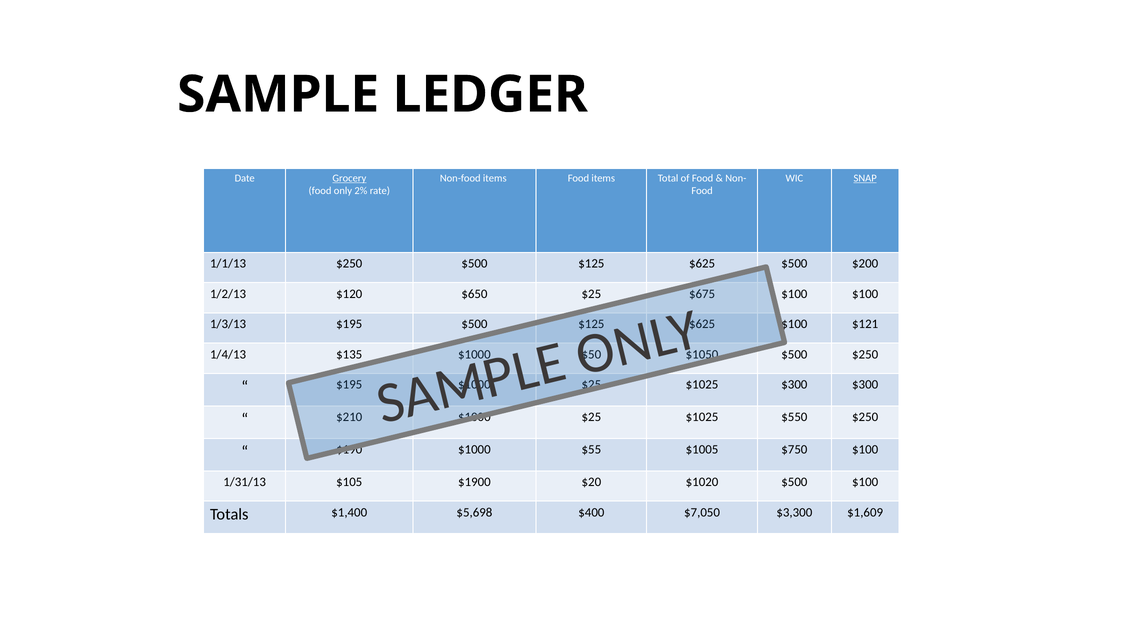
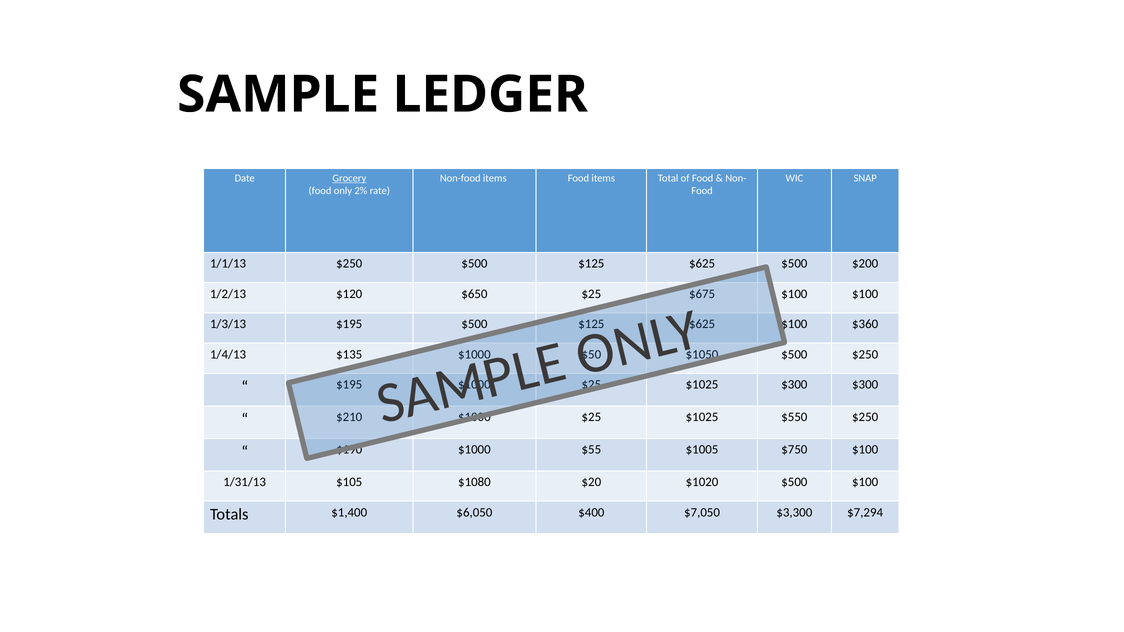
SNAP underline: present -> none
$121: $121 -> $360
$1900: $1900 -> $1080
$5,698: $5,698 -> $6,050
$1,609: $1,609 -> $7,294
